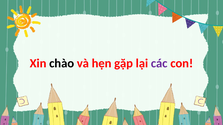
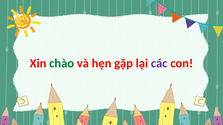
chào colour: black -> green
